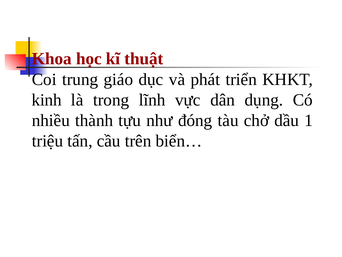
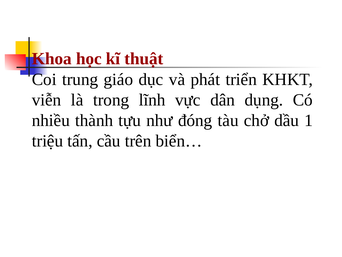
kinh: kinh -> viễn
